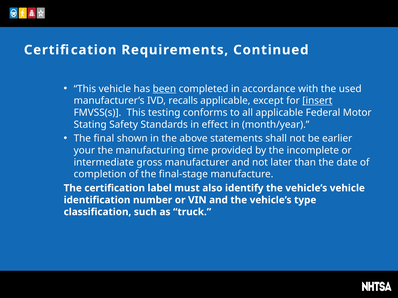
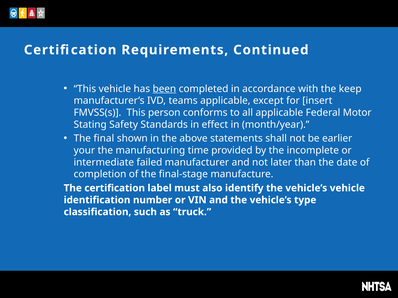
used: used -> keep
recalls: recalls -> teams
insert underline: present -> none
testing: testing -> person
gross: gross -> failed
